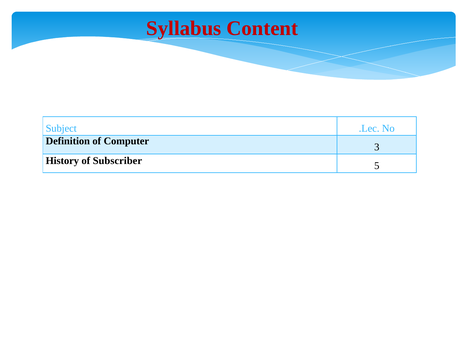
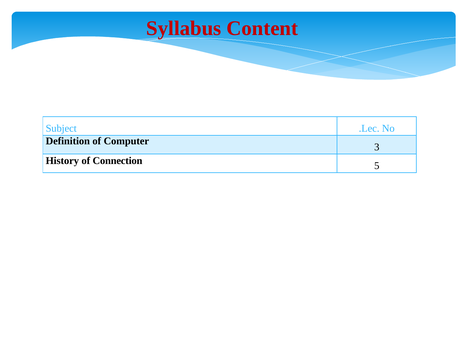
Subscriber: Subscriber -> Connection
